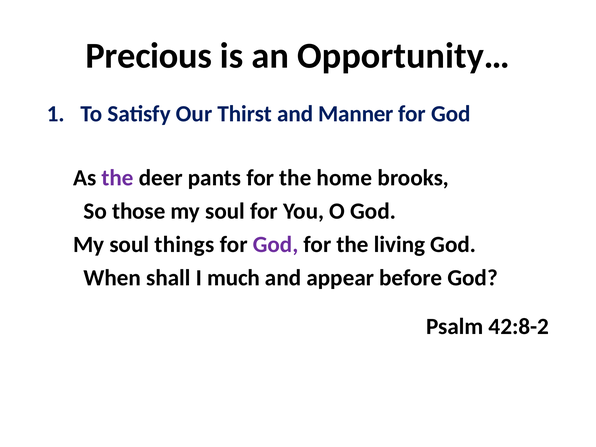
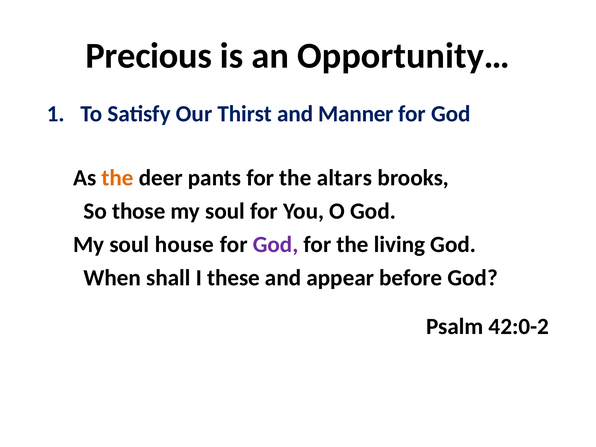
the at (117, 178) colour: purple -> orange
home: home -> altars
things: things -> house
much: much -> these
42:8-2: 42:8-2 -> 42:0-2
